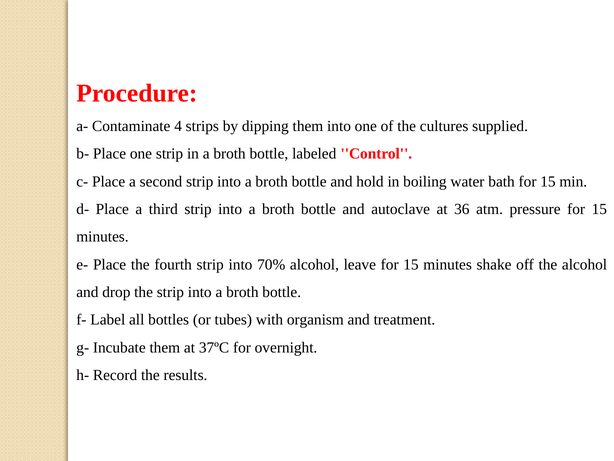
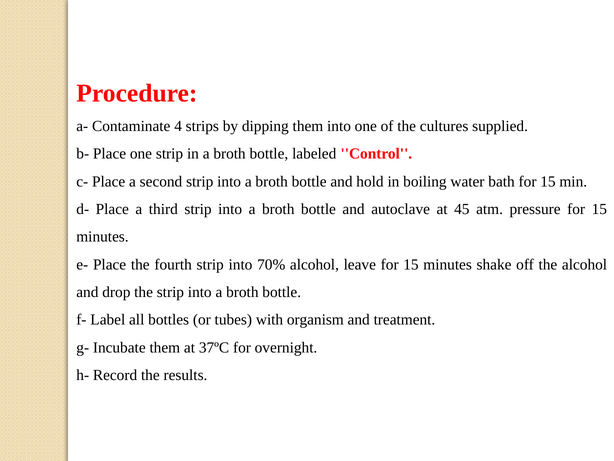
36: 36 -> 45
